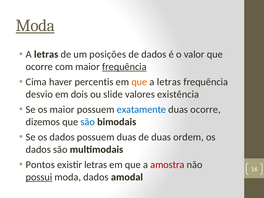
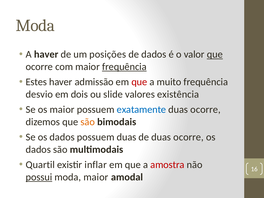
Moda at (35, 26) underline: present -> none
letras at (46, 54): letras -> haver
que at (215, 54) underline: none -> present
Cima: Cima -> Estes
percentis: percentis -> admissão
que at (139, 82) colour: orange -> red
letras at (169, 82): letras -> muito
são at (88, 122) colour: blue -> orange
de duas ordem: ordem -> ocorre
Pontos: Pontos -> Quartil
existir letras: letras -> inflar
moda dados: dados -> maior
